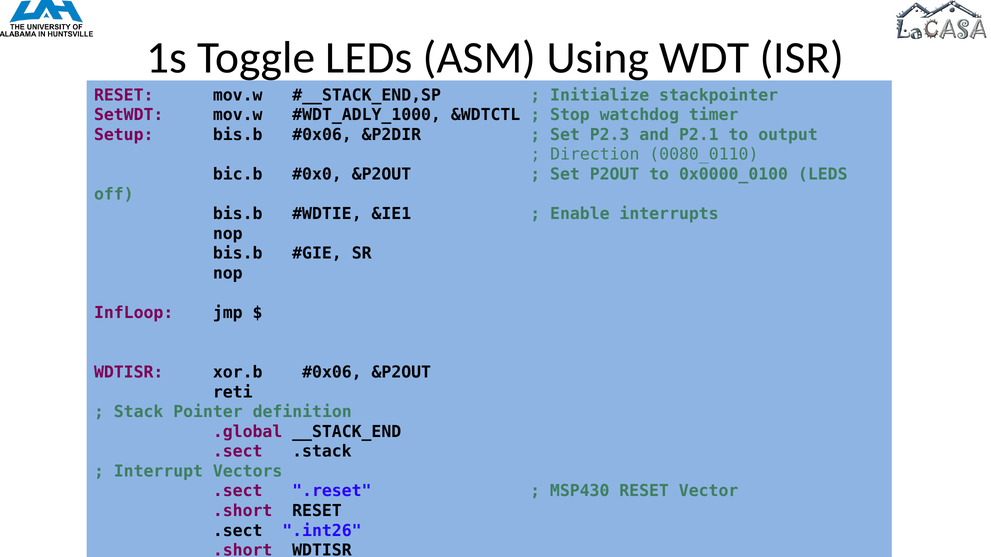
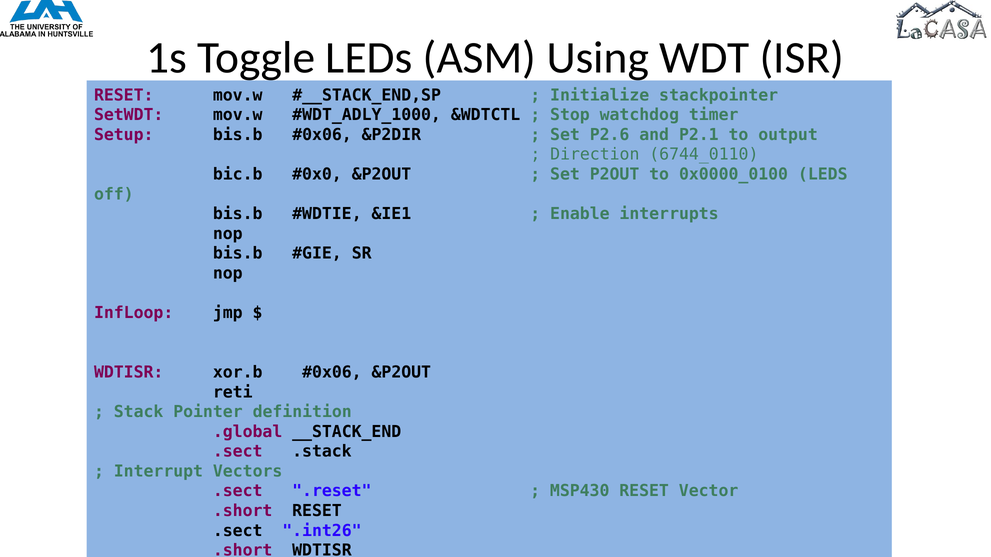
P2.3: P2.3 -> P2.6
0080_0110: 0080_0110 -> 6744_0110
